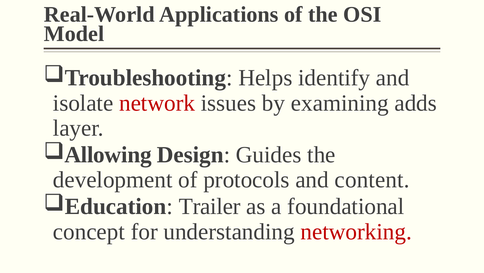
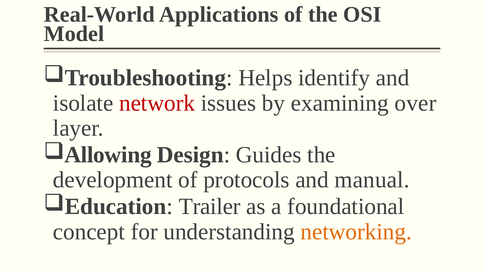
adds: adds -> over
content: content -> manual
networking colour: red -> orange
